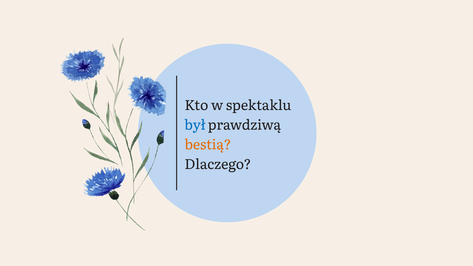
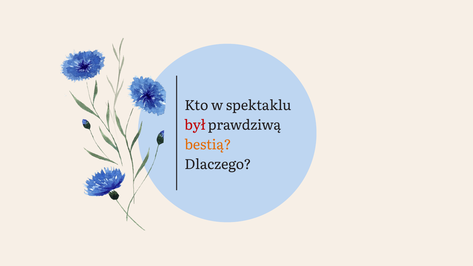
był colour: blue -> red
